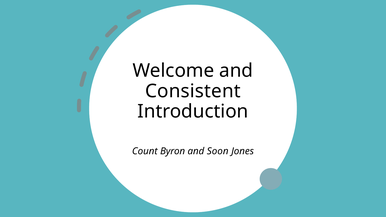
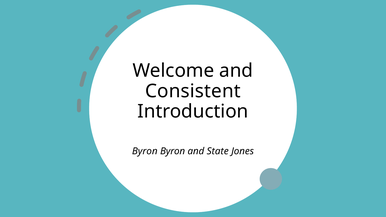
Count at (145, 151): Count -> Byron
Soon: Soon -> State
